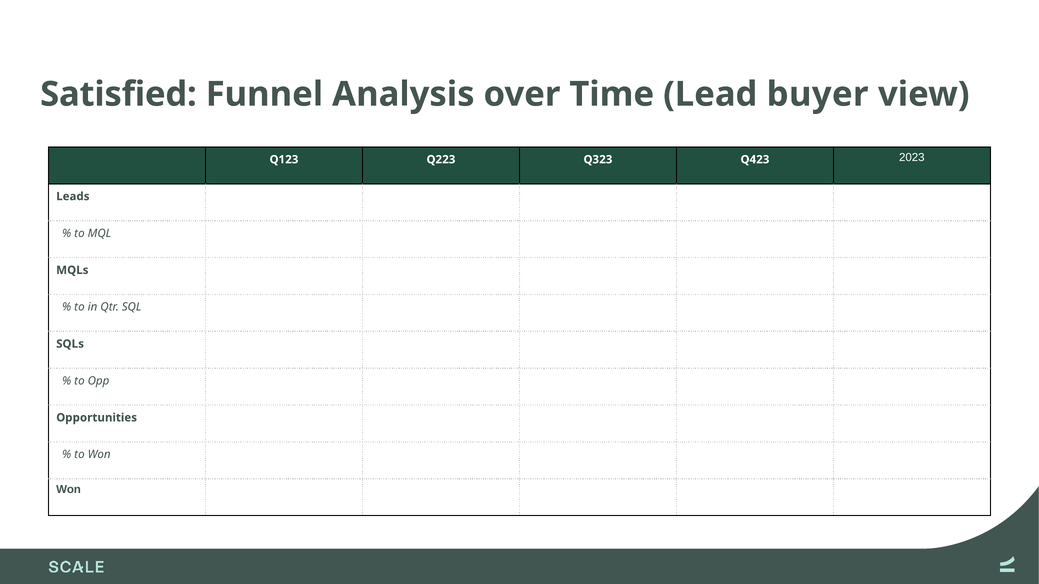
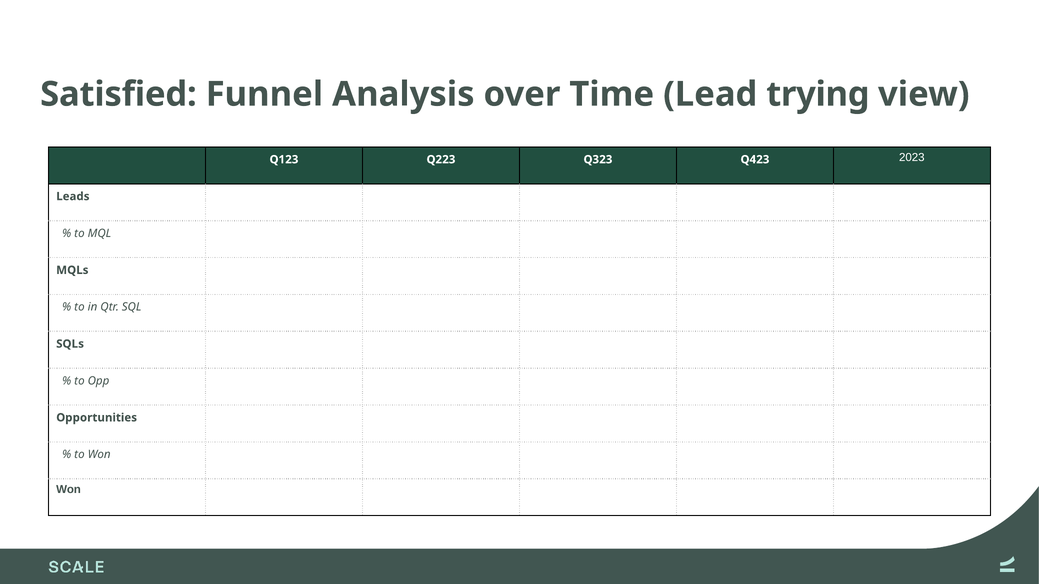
buyer: buyer -> trying
